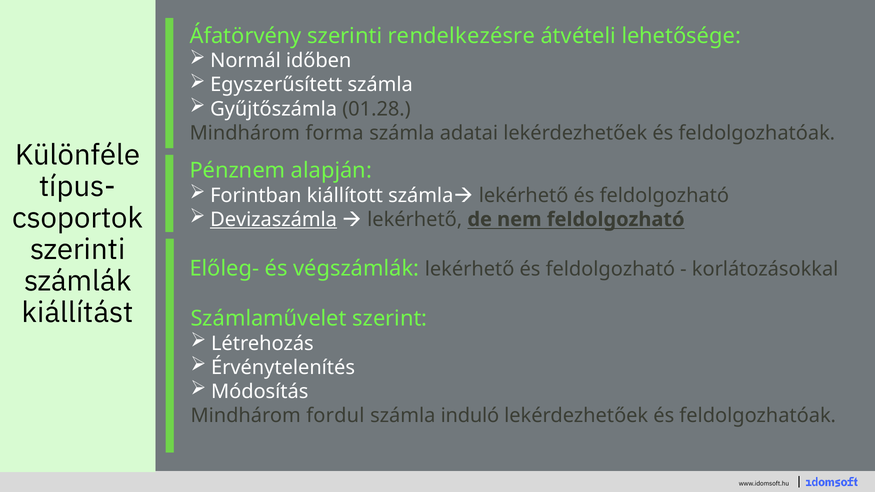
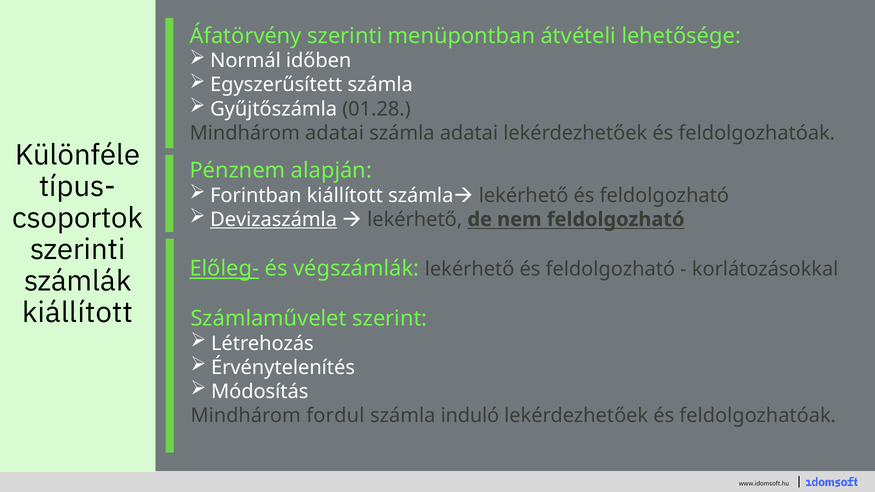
rendelkezésre: rendelkezésre -> menüpontban
Mindhárom forma: forma -> adatai
Előleg- underline: none -> present
kiállítást at (78, 313): kiállítást -> kiállított
